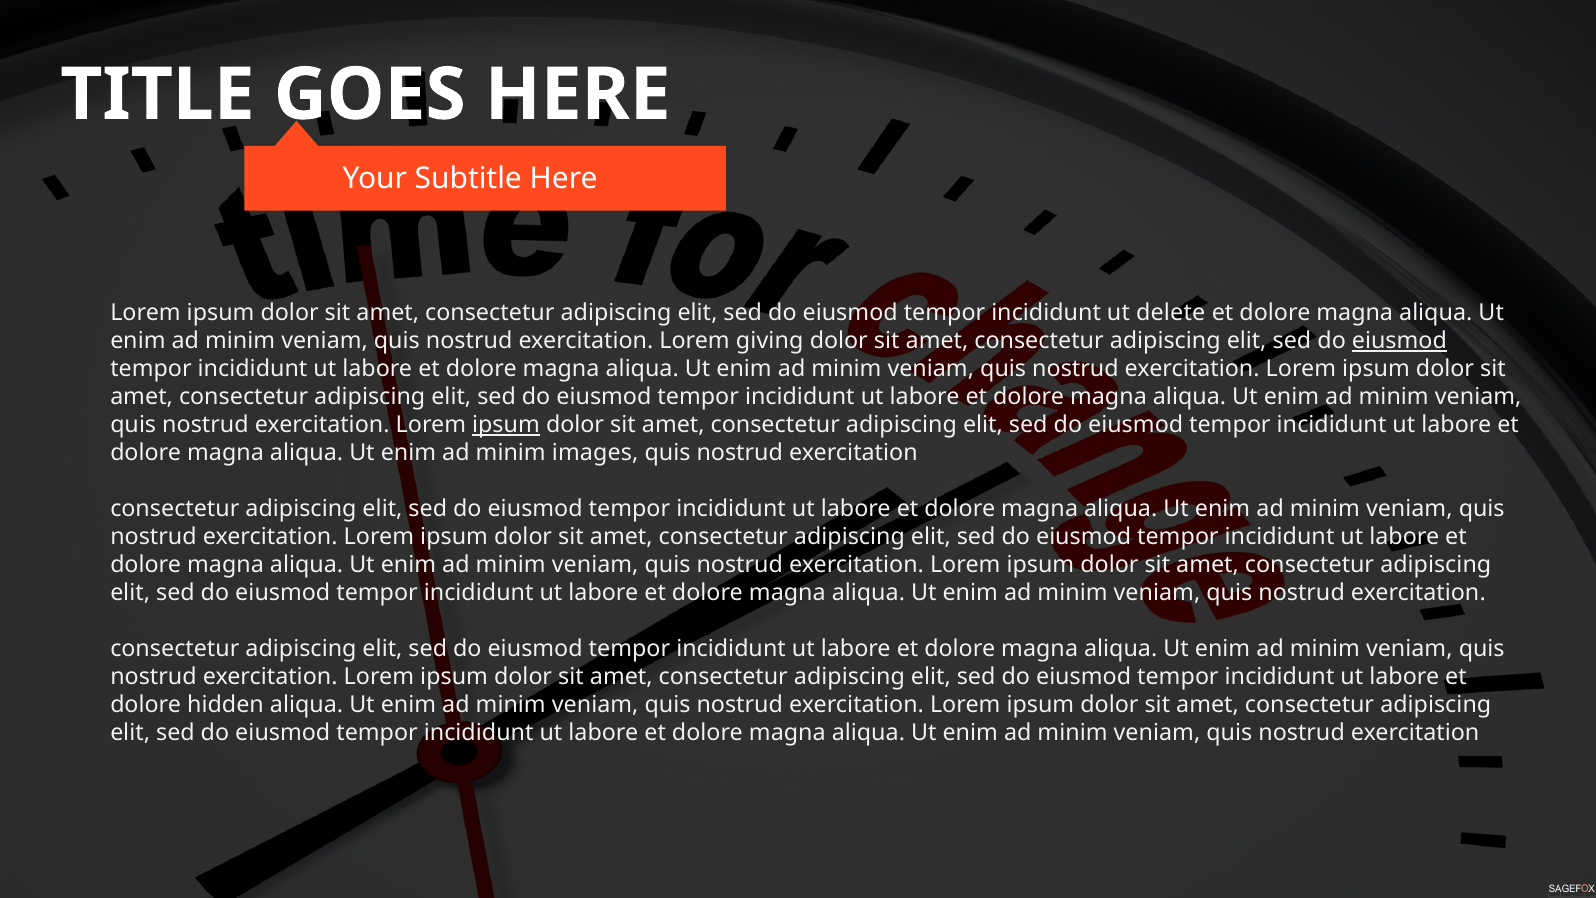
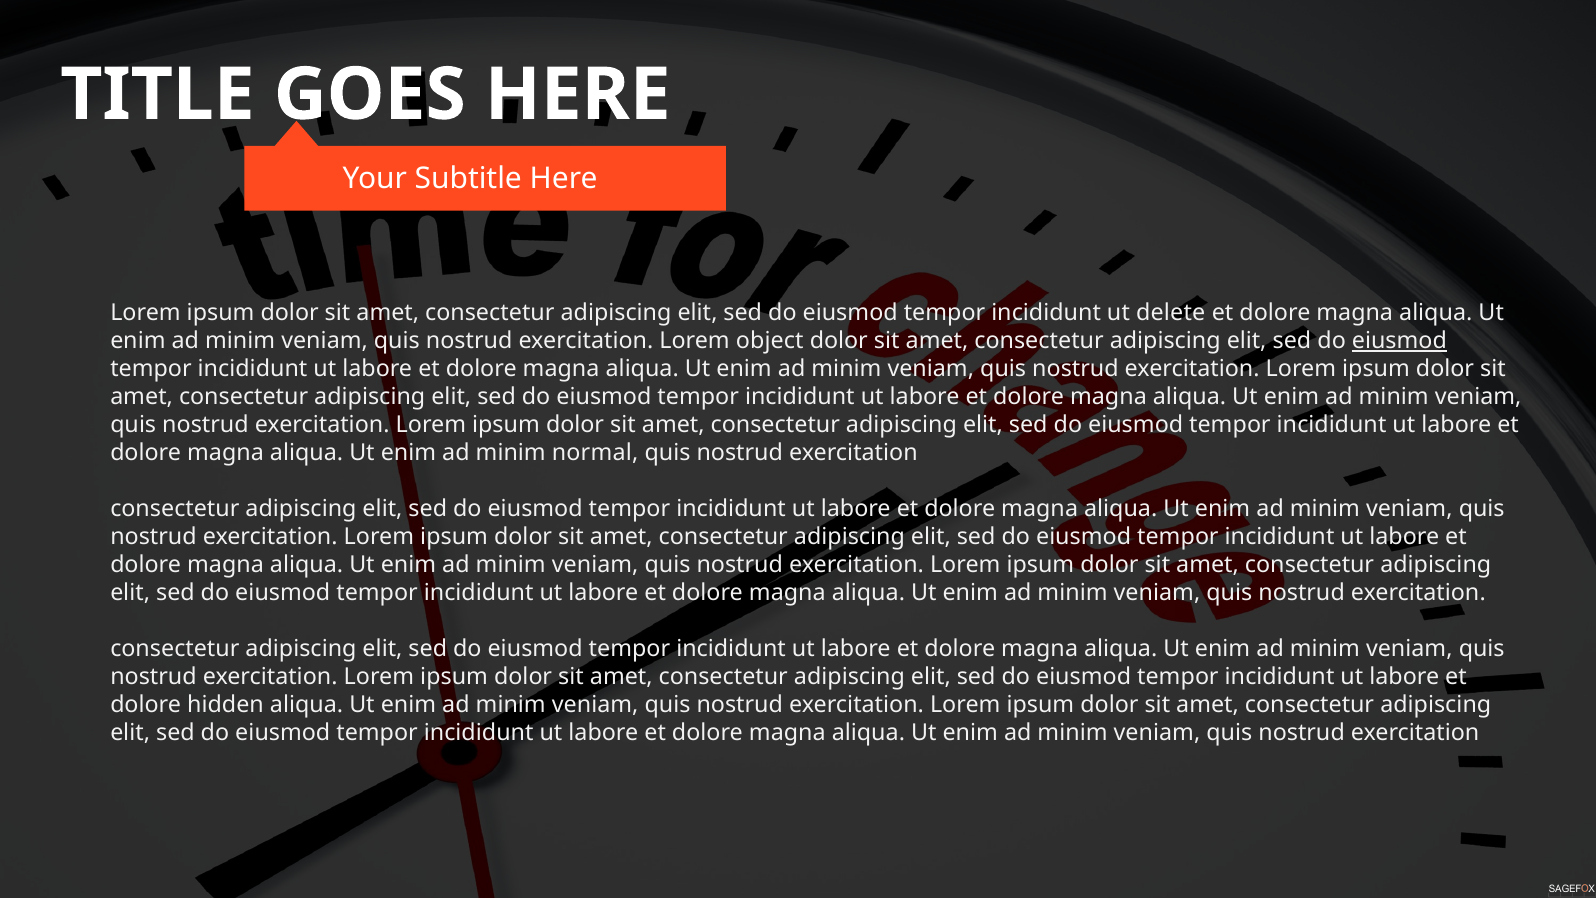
giving: giving -> object
ipsum at (506, 425) underline: present -> none
images: images -> normal
